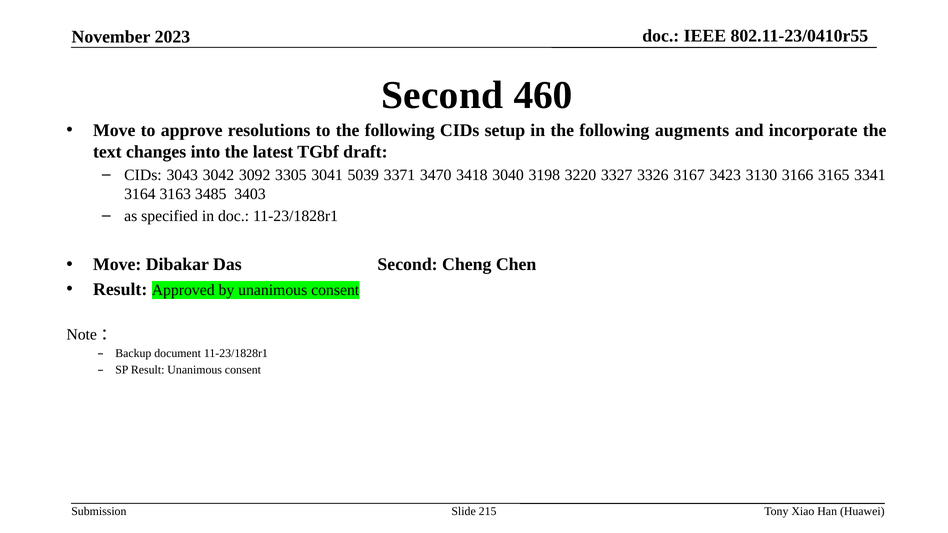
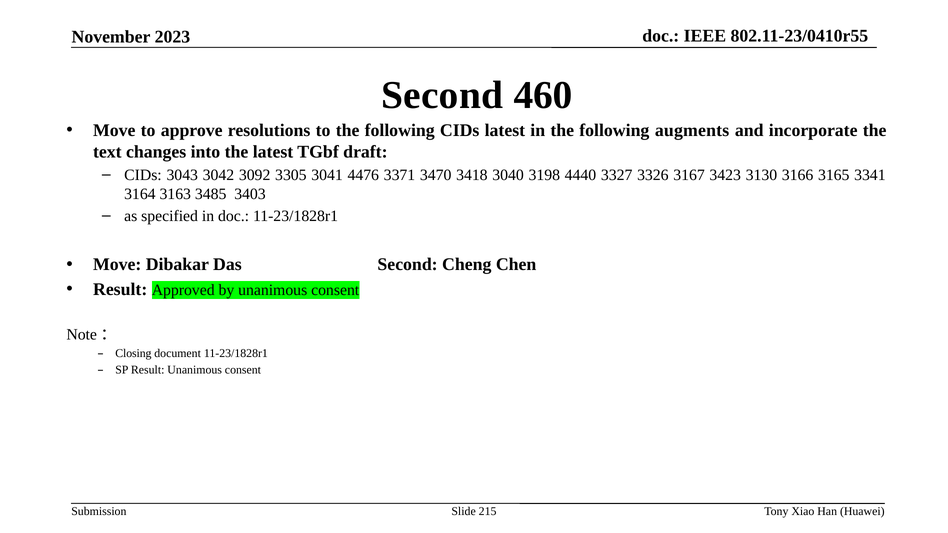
CIDs setup: setup -> latest
5039: 5039 -> 4476
3220: 3220 -> 4440
Backup: Backup -> Closing
